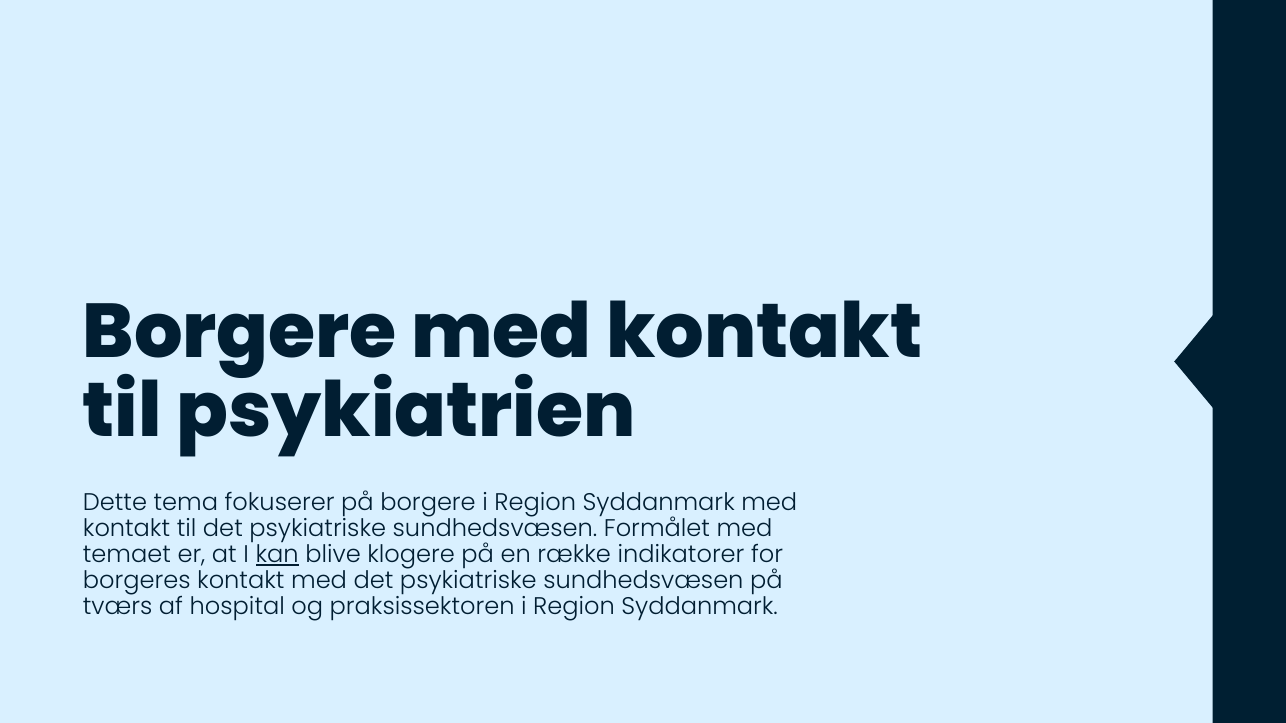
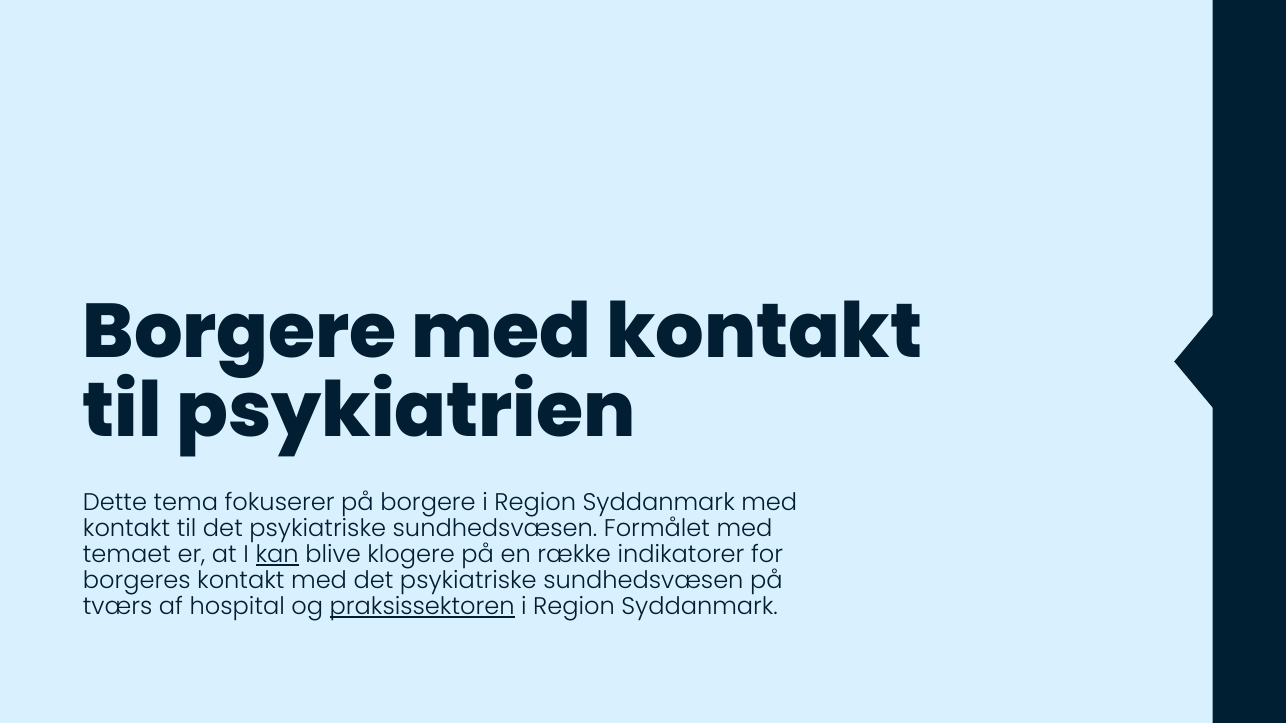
praksissektoren underline: none -> present
